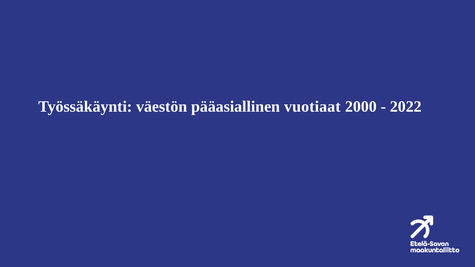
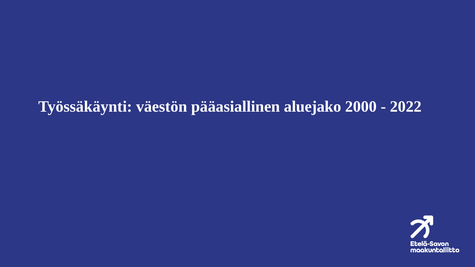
vuotiaat: vuotiaat -> aluejako
